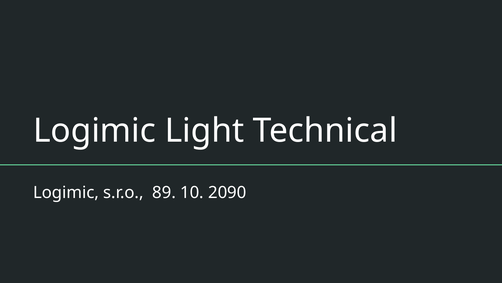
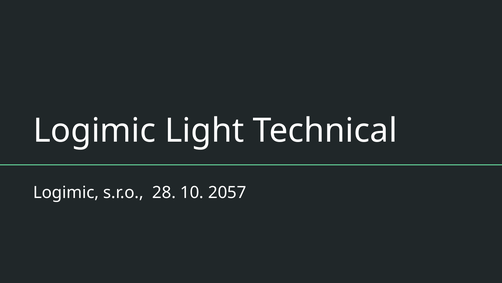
89: 89 -> 28
2090: 2090 -> 2057
